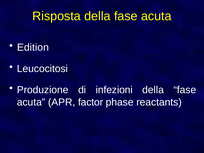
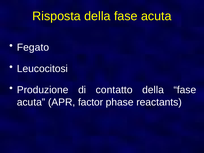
Edition: Edition -> Fegato
infezioni: infezioni -> contatto
